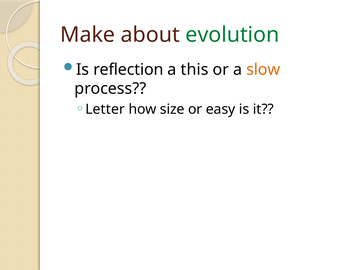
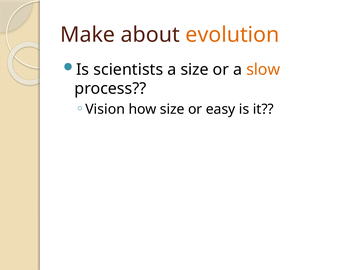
evolution colour: green -> orange
reflection: reflection -> scientists
a this: this -> size
Letter: Letter -> Vision
